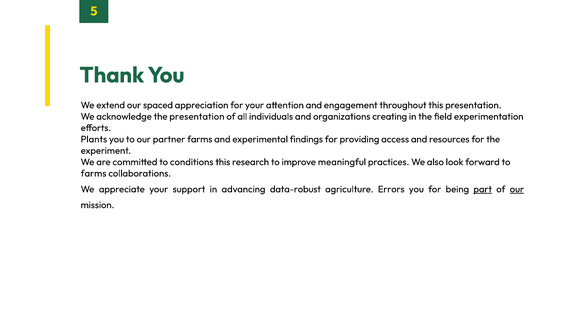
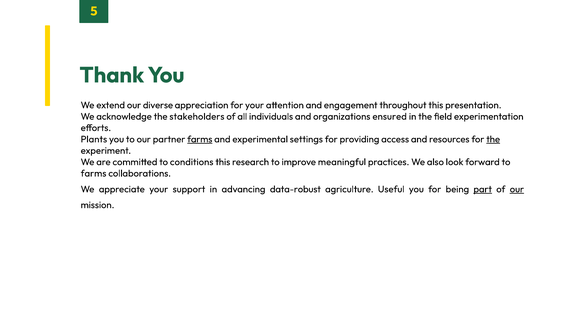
spaced: spaced -> diverse
the presentation: presentation -> stakeholders
creating: creating -> ensured
farms at (200, 139) underline: none -> present
findings: findings -> settings
the at (493, 139) underline: none -> present
Errors: Errors -> Useful
